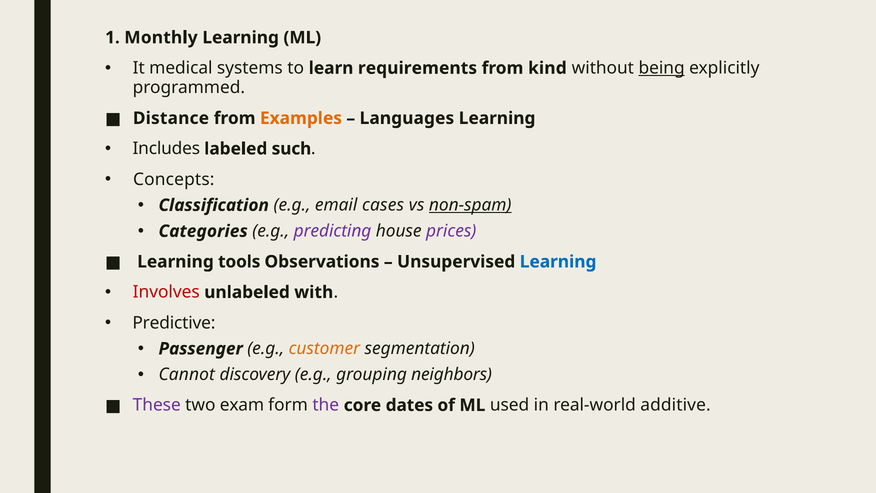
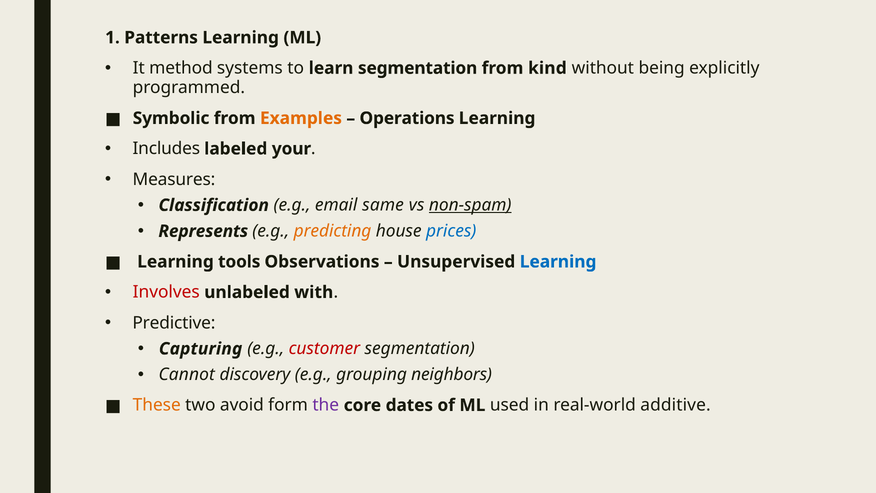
Monthly: Monthly -> Patterns
medical: medical -> method
learn requirements: requirements -> segmentation
being underline: present -> none
Distance: Distance -> Symbolic
Languages: Languages -> Operations
such: such -> your
Concepts: Concepts -> Measures
cases: cases -> same
Categories: Categories -> Represents
predicting colour: purple -> orange
prices colour: purple -> blue
Passenger: Passenger -> Capturing
customer colour: orange -> red
These colour: purple -> orange
exam: exam -> avoid
